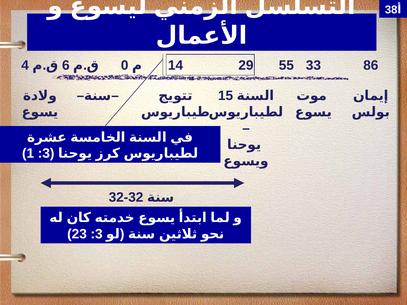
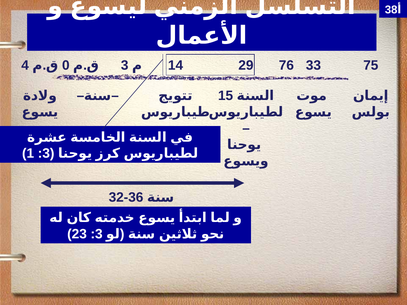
6: 6 -> 0
0 at (125, 65): 0 -> 3
55: 55 -> 76
86: 86 -> 75
32-32: 32-32 -> 32-36
